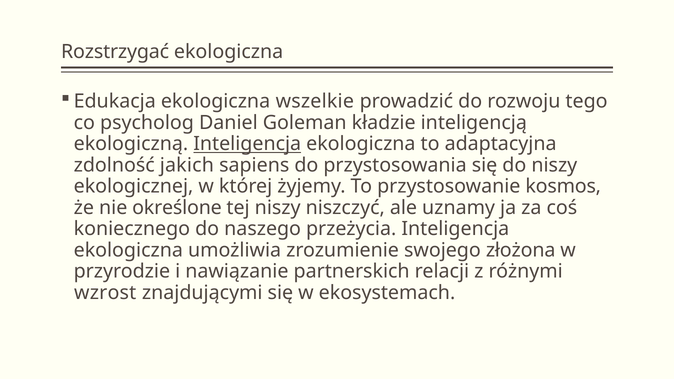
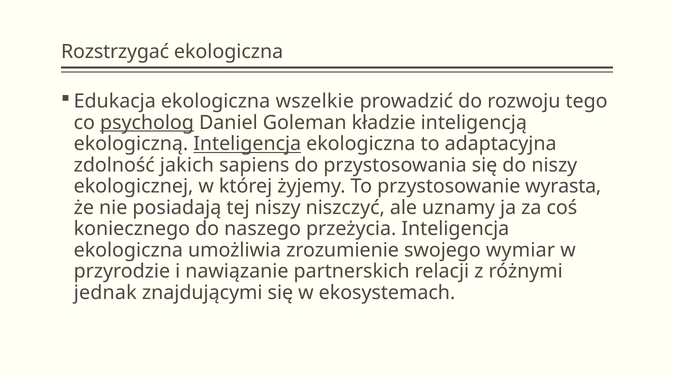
psycholog underline: none -> present
kosmos: kosmos -> wyrasta
określone: określone -> posiadają
złożona: złożona -> wymiar
wzrost: wzrost -> jednak
